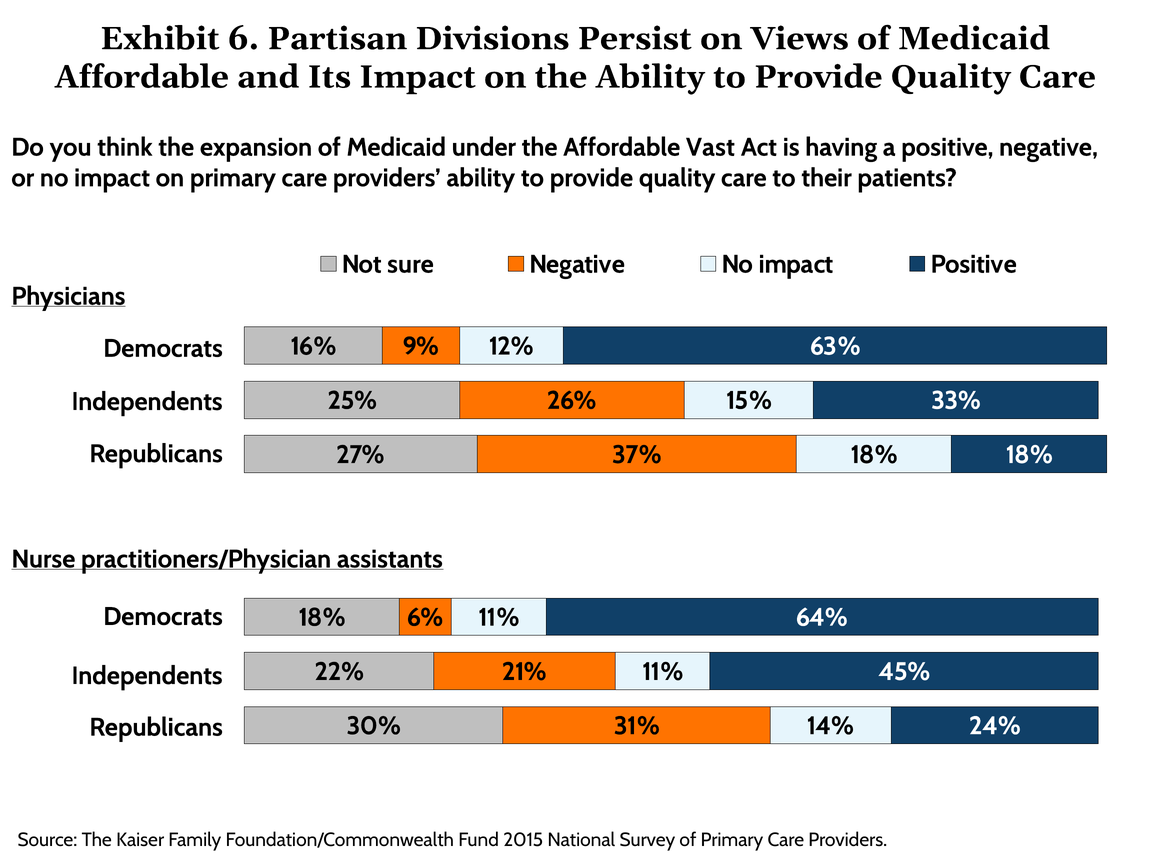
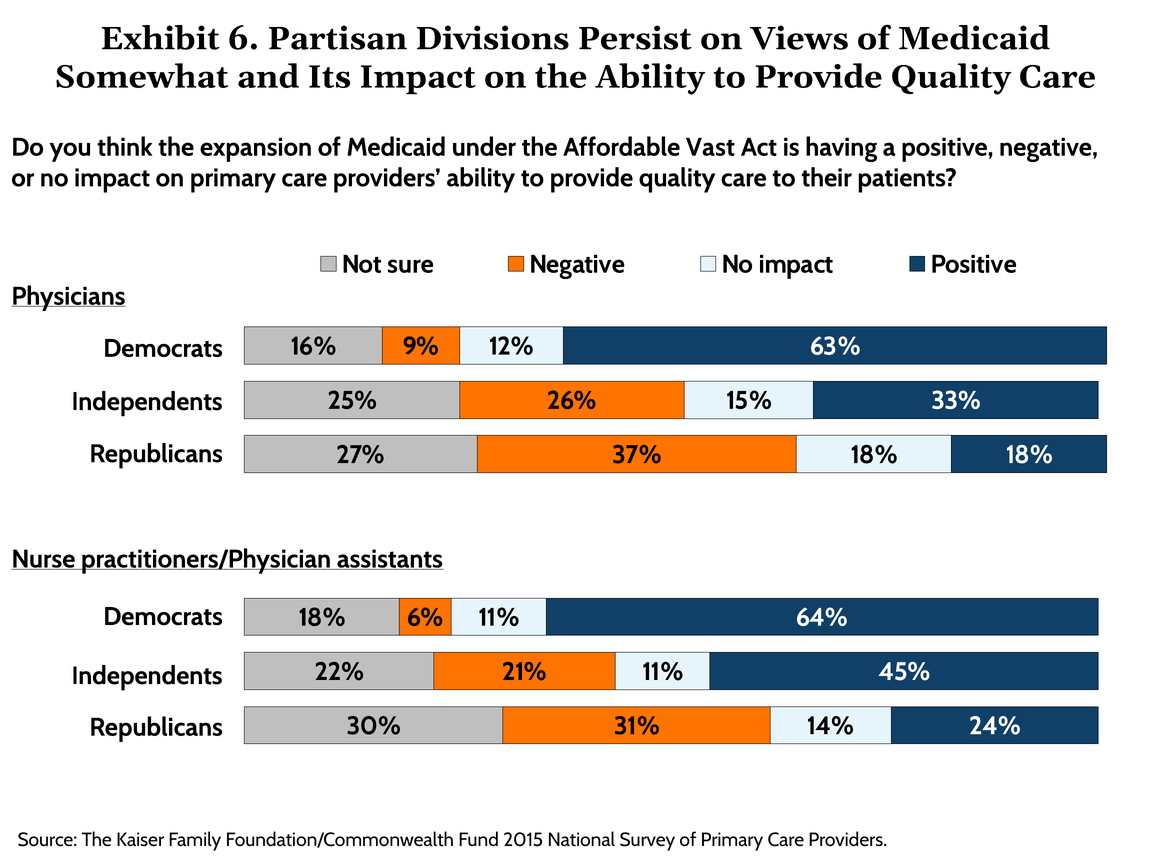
Affordable at (142, 77): Affordable -> Somewhat
